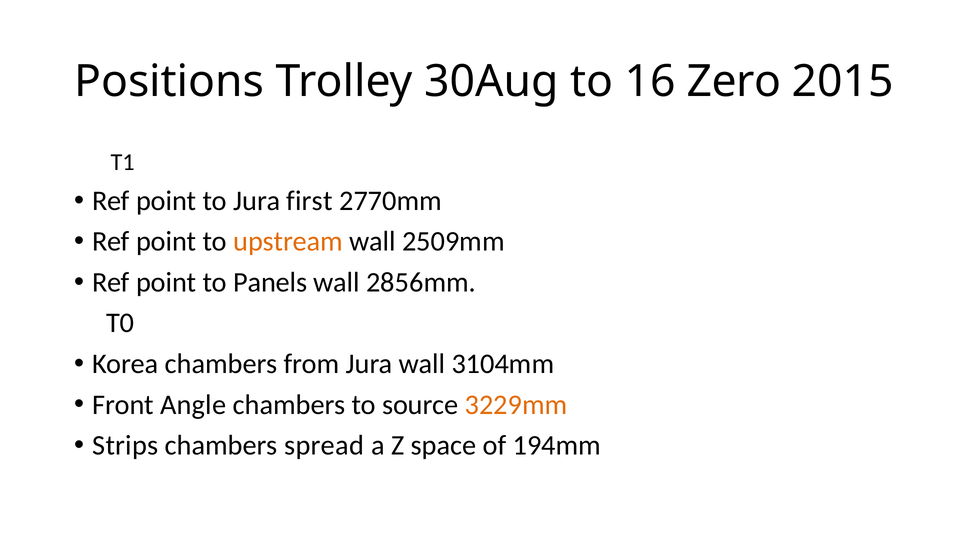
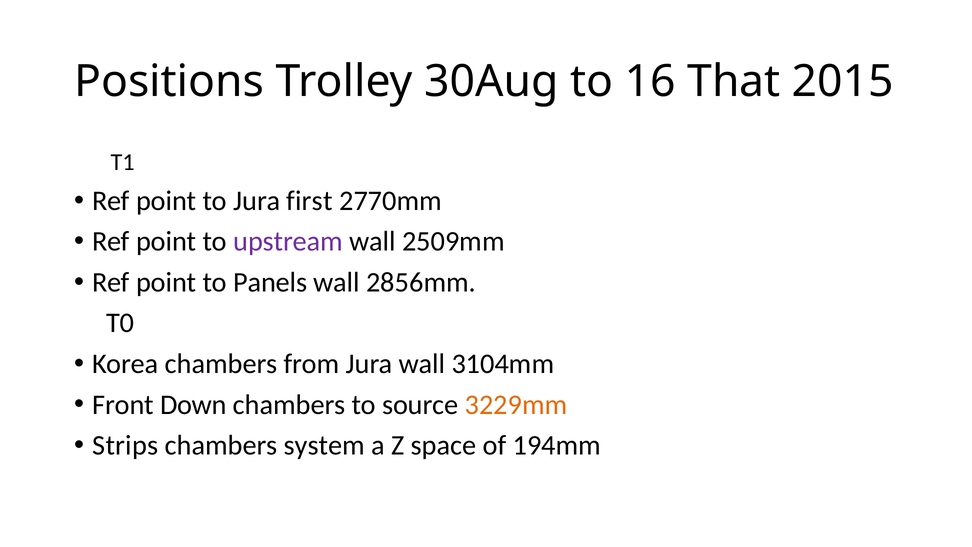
Zero: Zero -> That
upstream colour: orange -> purple
Angle: Angle -> Down
spread: spread -> system
